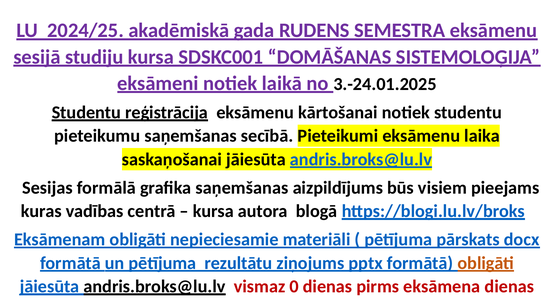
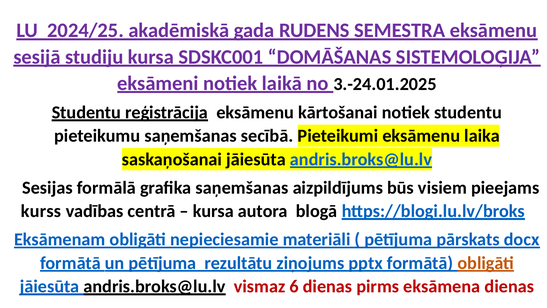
kuras: kuras -> kurss
0: 0 -> 6
